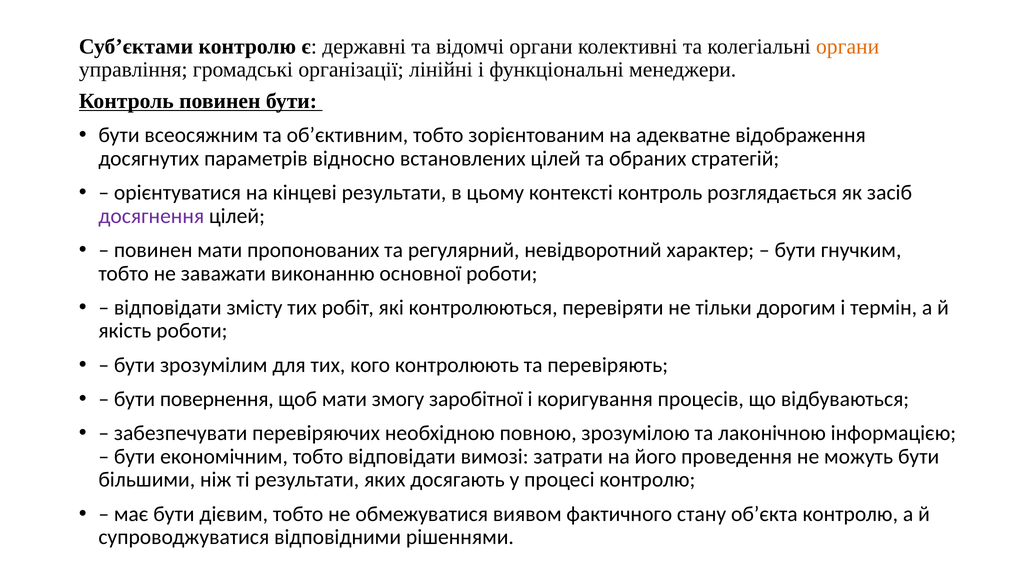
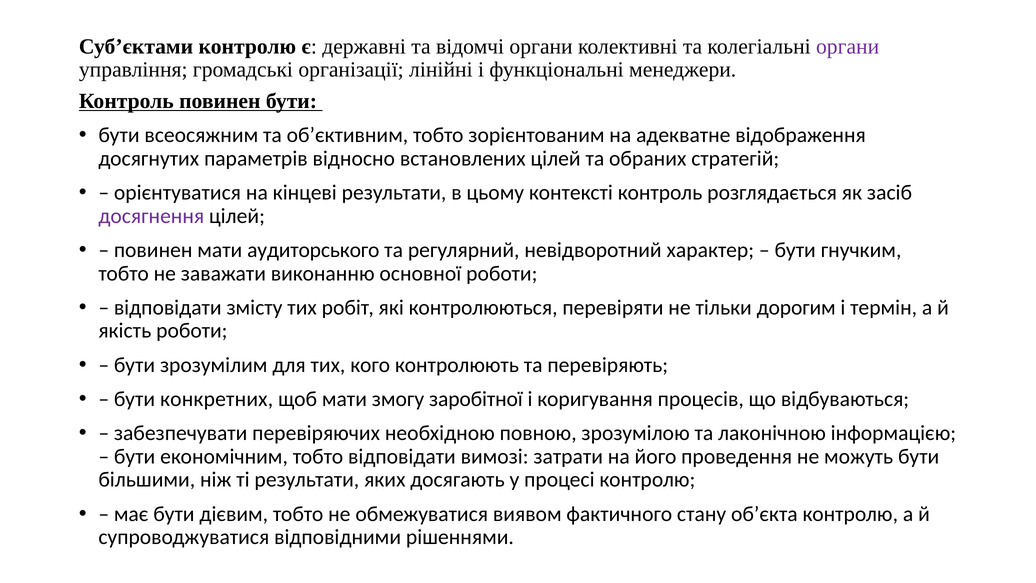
органи at (848, 47) colour: orange -> purple
пропонованих: пропонованих -> аудиторського
повернення: повернення -> конкретних
